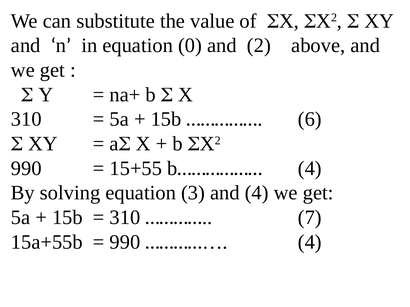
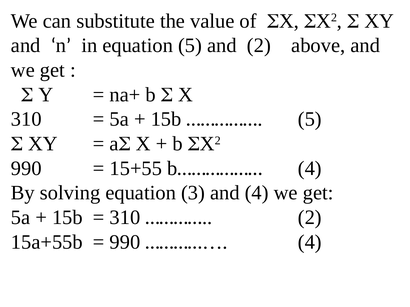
equation 0: 0 -> 5
6 at (310, 119): 6 -> 5
7 at (310, 218): 7 -> 2
